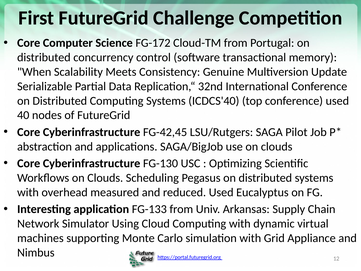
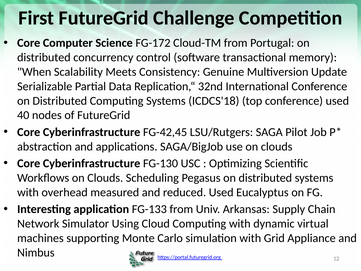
ICDCS'40: ICDCS'40 -> ICDCS'18
